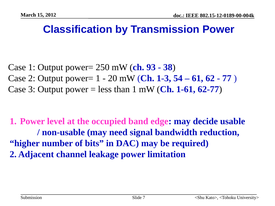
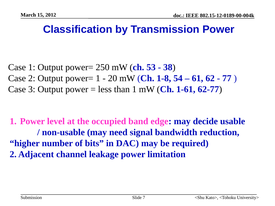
93: 93 -> 53
1-3: 1-3 -> 1-8
